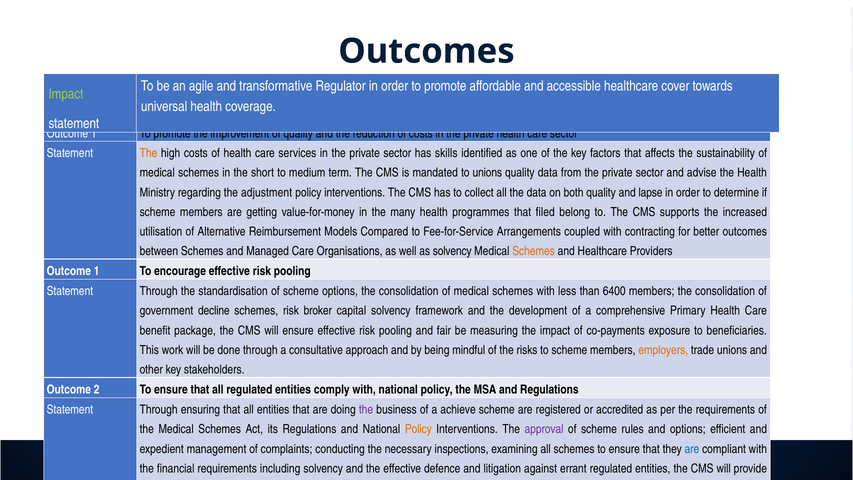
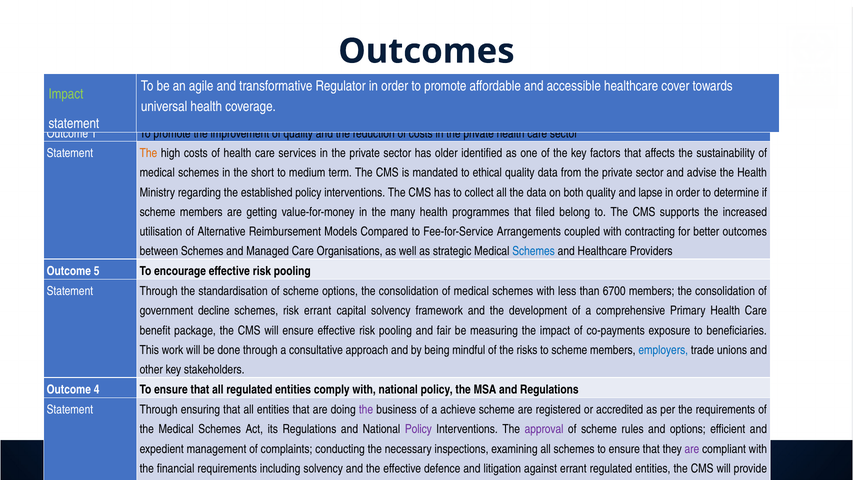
skills: skills -> older
to unions: unions -> ethical
adjustment: adjustment -> established
as solvency: solvency -> strategic
Schemes at (534, 251) colour: orange -> blue
1 at (97, 271): 1 -> 5
6400: 6400 -> 6700
risk broker: broker -> errant
employers colour: orange -> blue
2: 2 -> 4
Policy at (418, 429) colour: orange -> purple
are at (692, 449) colour: blue -> purple
